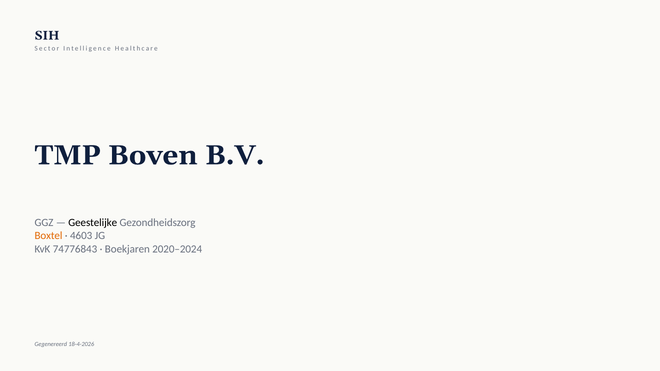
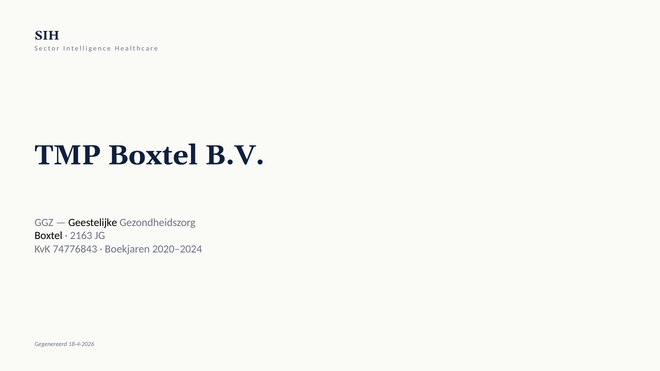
TMP Boven: Boven -> Boxtel
Boxtel at (48, 236) colour: orange -> black
4603: 4603 -> 2163
